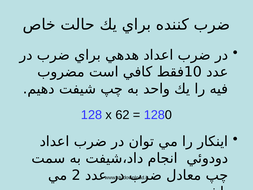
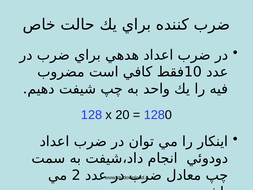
62: 62 -> 20
